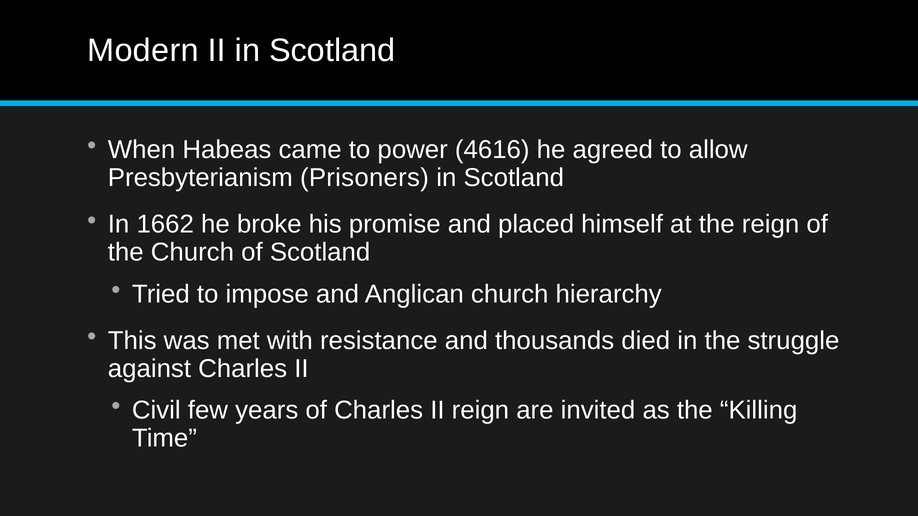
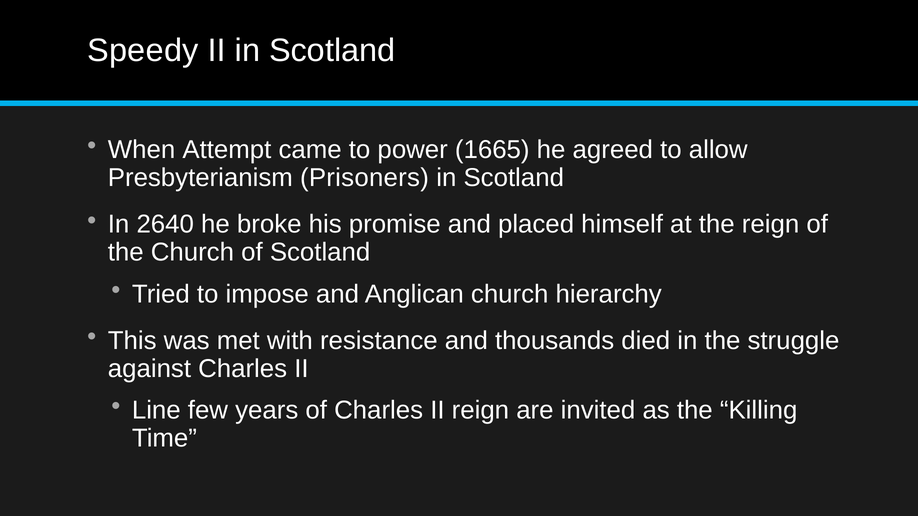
Modern: Modern -> Speedy
Habeas: Habeas -> Attempt
4616: 4616 -> 1665
1662: 1662 -> 2640
Civil: Civil -> Line
